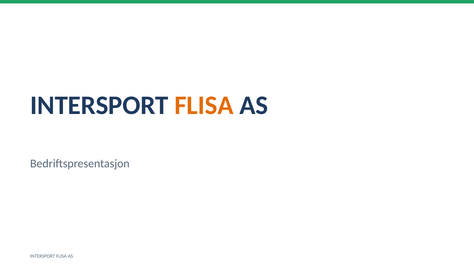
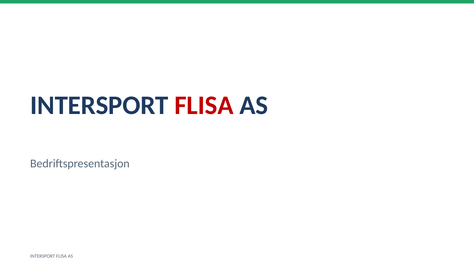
FLISA at (204, 105) colour: orange -> red
